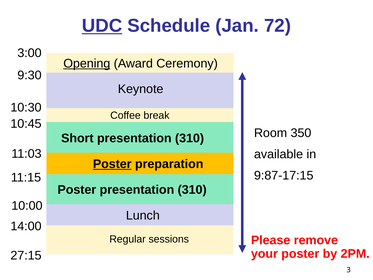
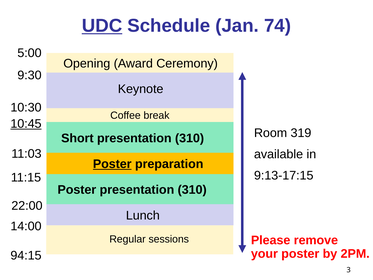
72: 72 -> 74
3:00: 3:00 -> 5:00
Opening underline: present -> none
10:45 underline: none -> present
350: 350 -> 319
9:87-17:15: 9:87-17:15 -> 9:13-17:15
10:00: 10:00 -> 22:00
27:15: 27:15 -> 94:15
